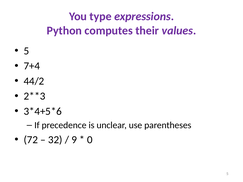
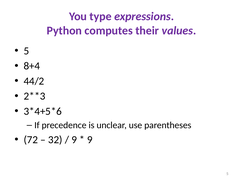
7+4: 7+4 -> 8+4
0 at (90, 140): 0 -> 9
